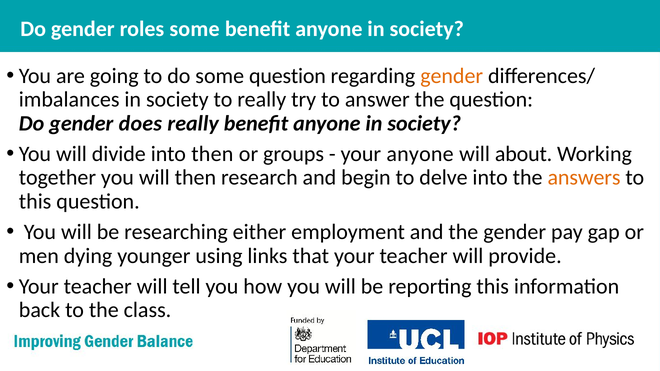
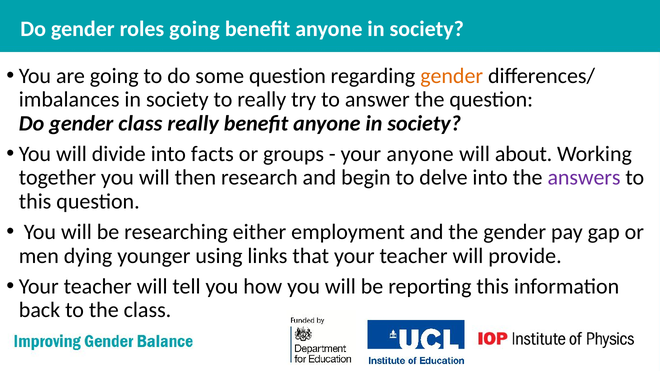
roles some: some -> going
gender does: does -> class
into then: then -> facts
answers colour: orange -> purple
